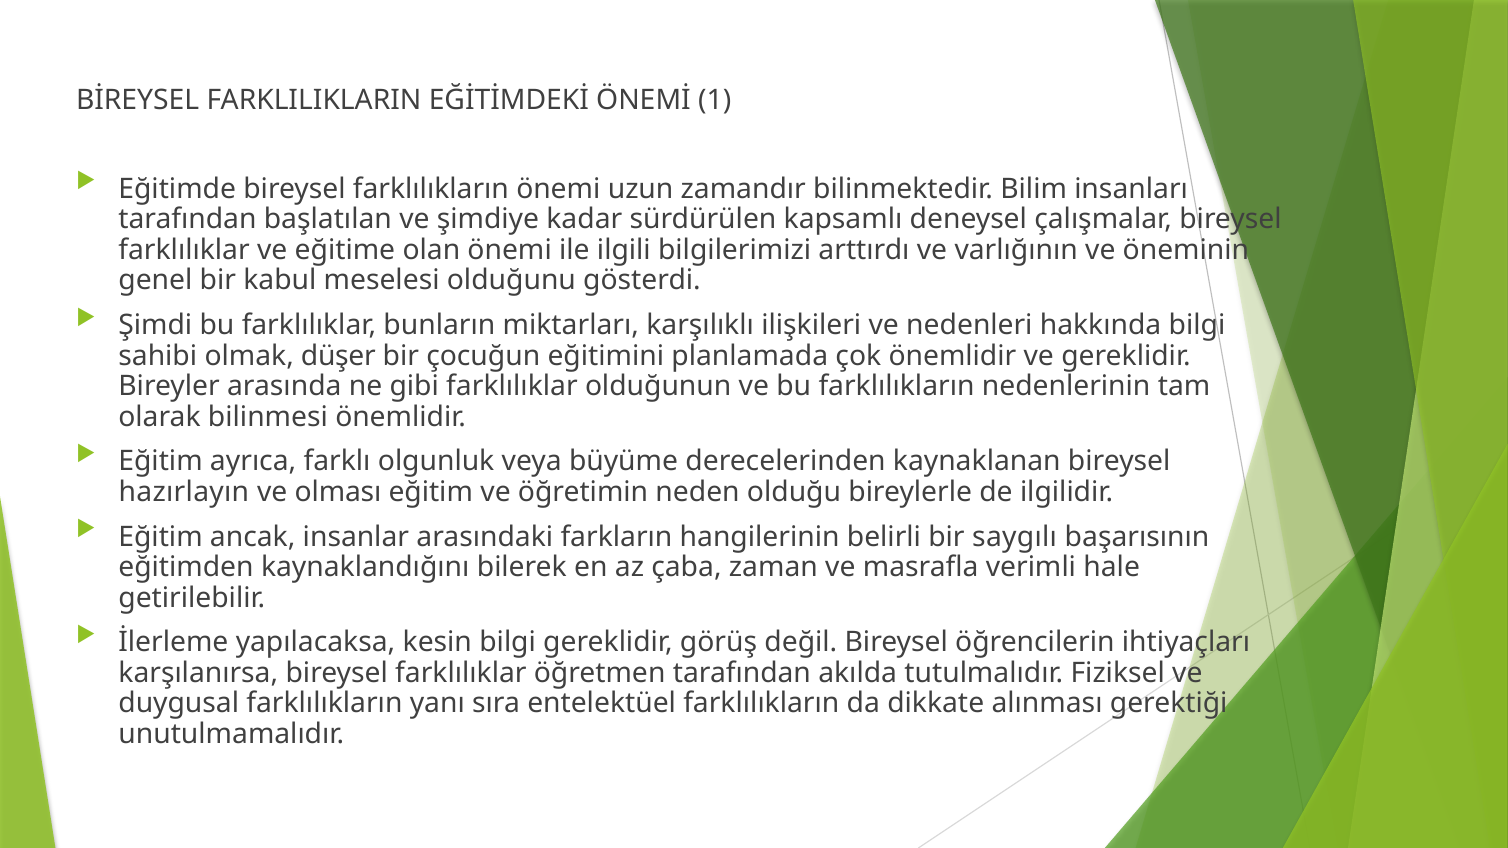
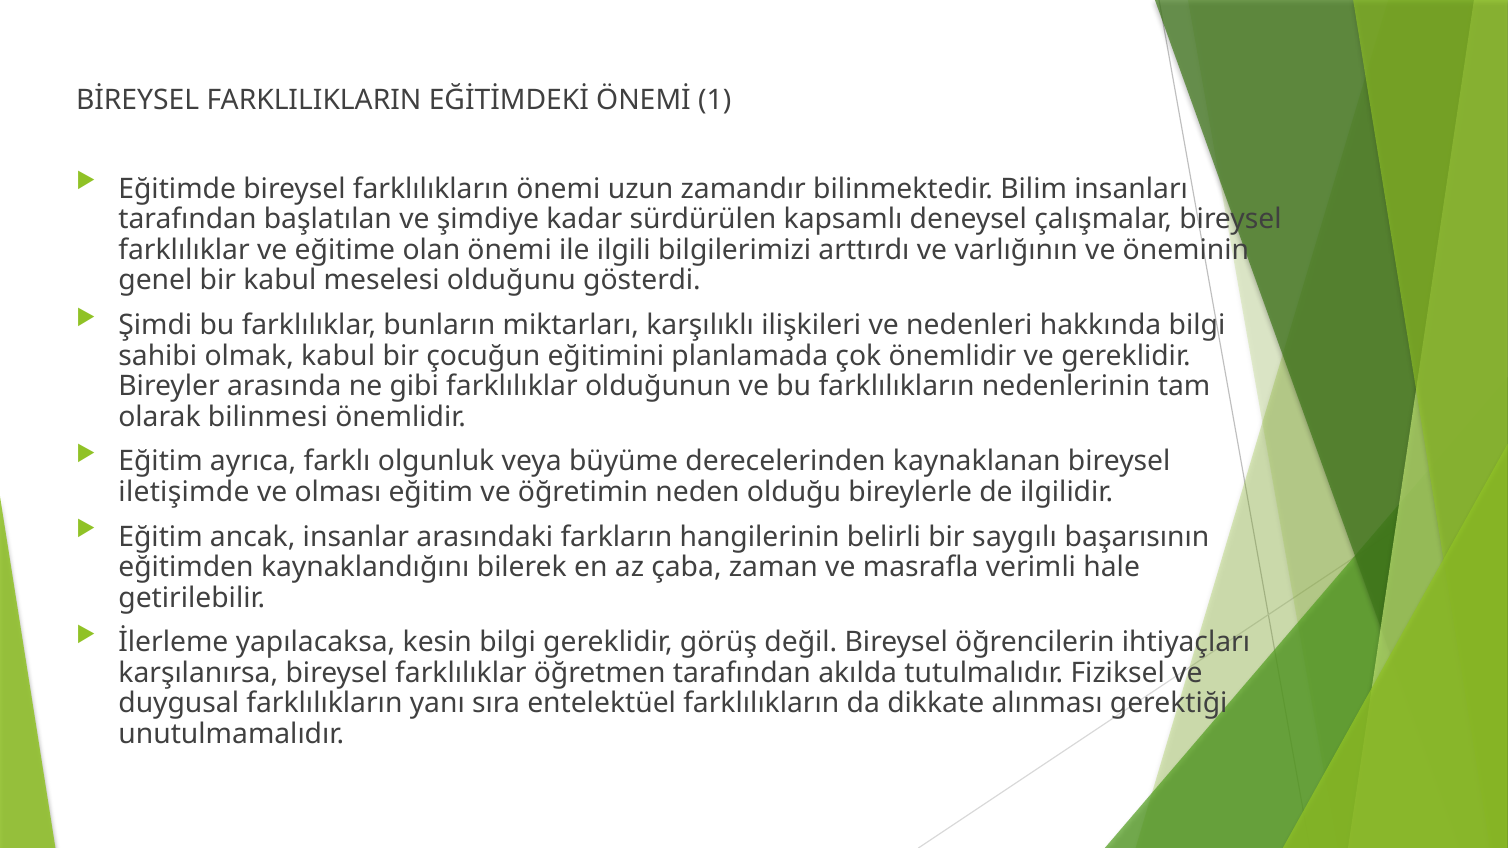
olmak düşer: düşer -> kabul
hazırlayın: hazırlayın -> iletişimde
